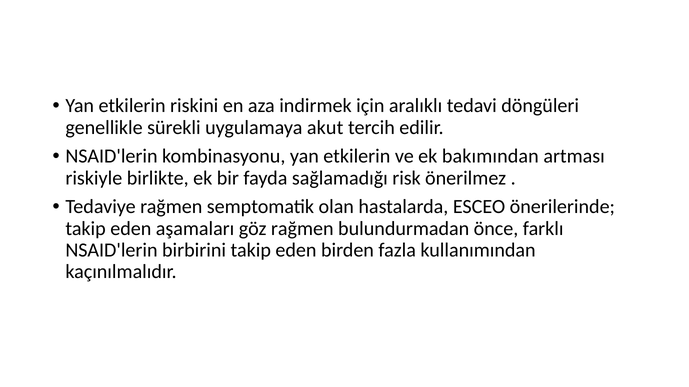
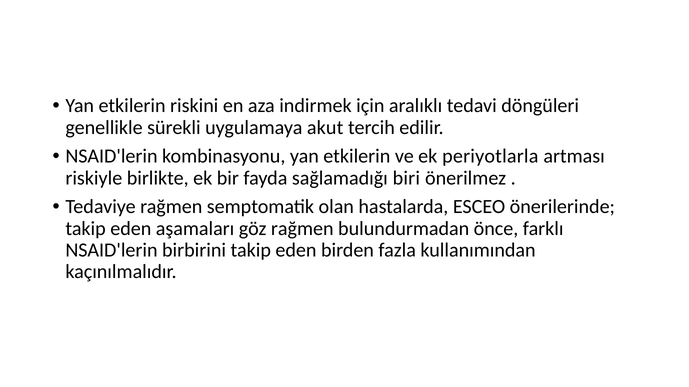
bakımından: bakımından -> periyotlarla
risk: risk -> biri
